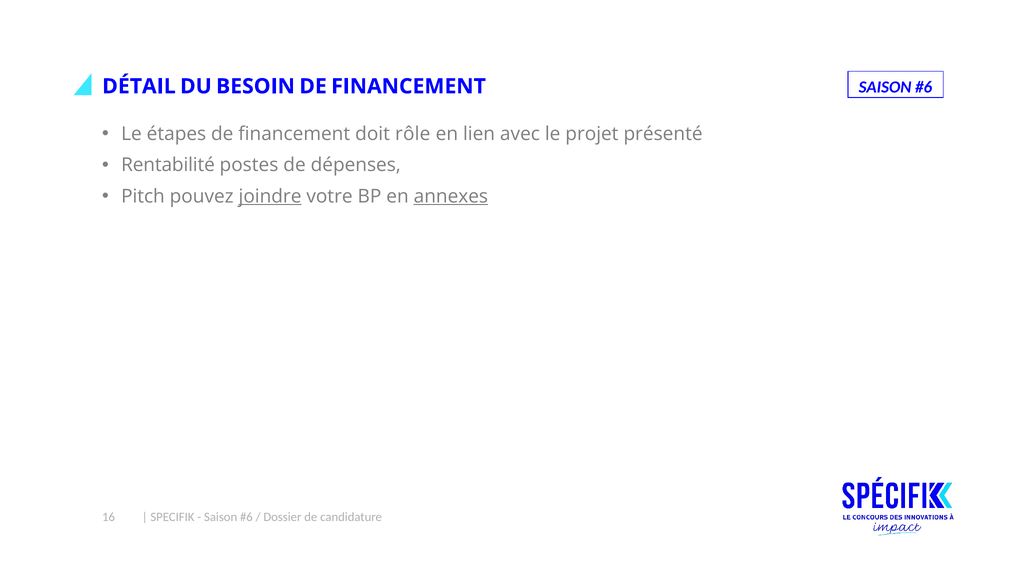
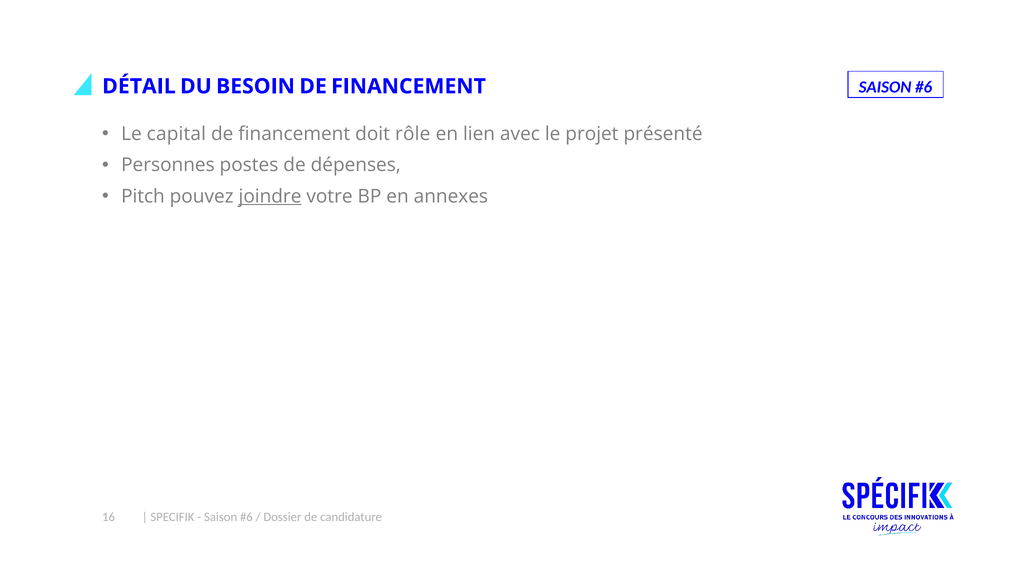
étapes: étapes -> capital
Rentabilité: Rentabilité -> Personnes
annexes underline: present -> none
